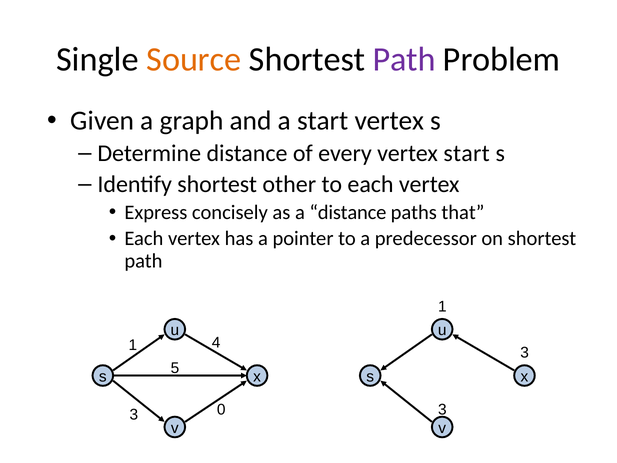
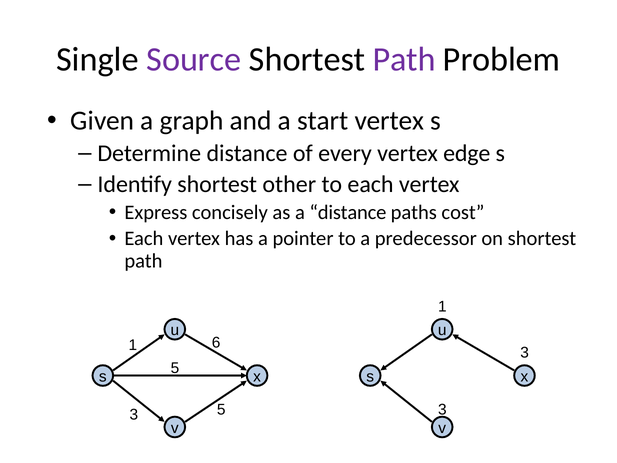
Source colour: orange -> purple
vertex start: start -> edge
that: that -> cost
4: 4 -> 6
3 0: 0 -> 5
